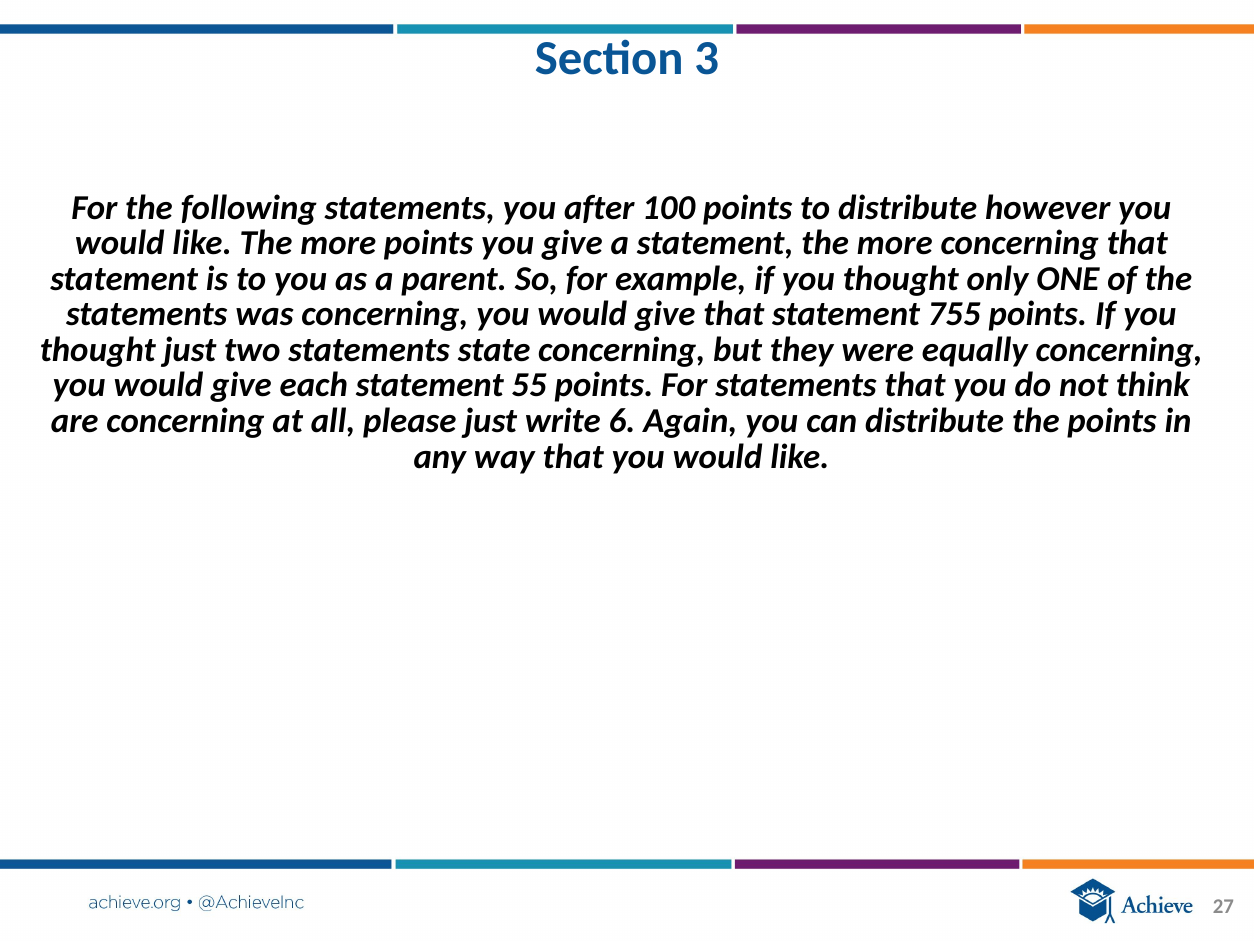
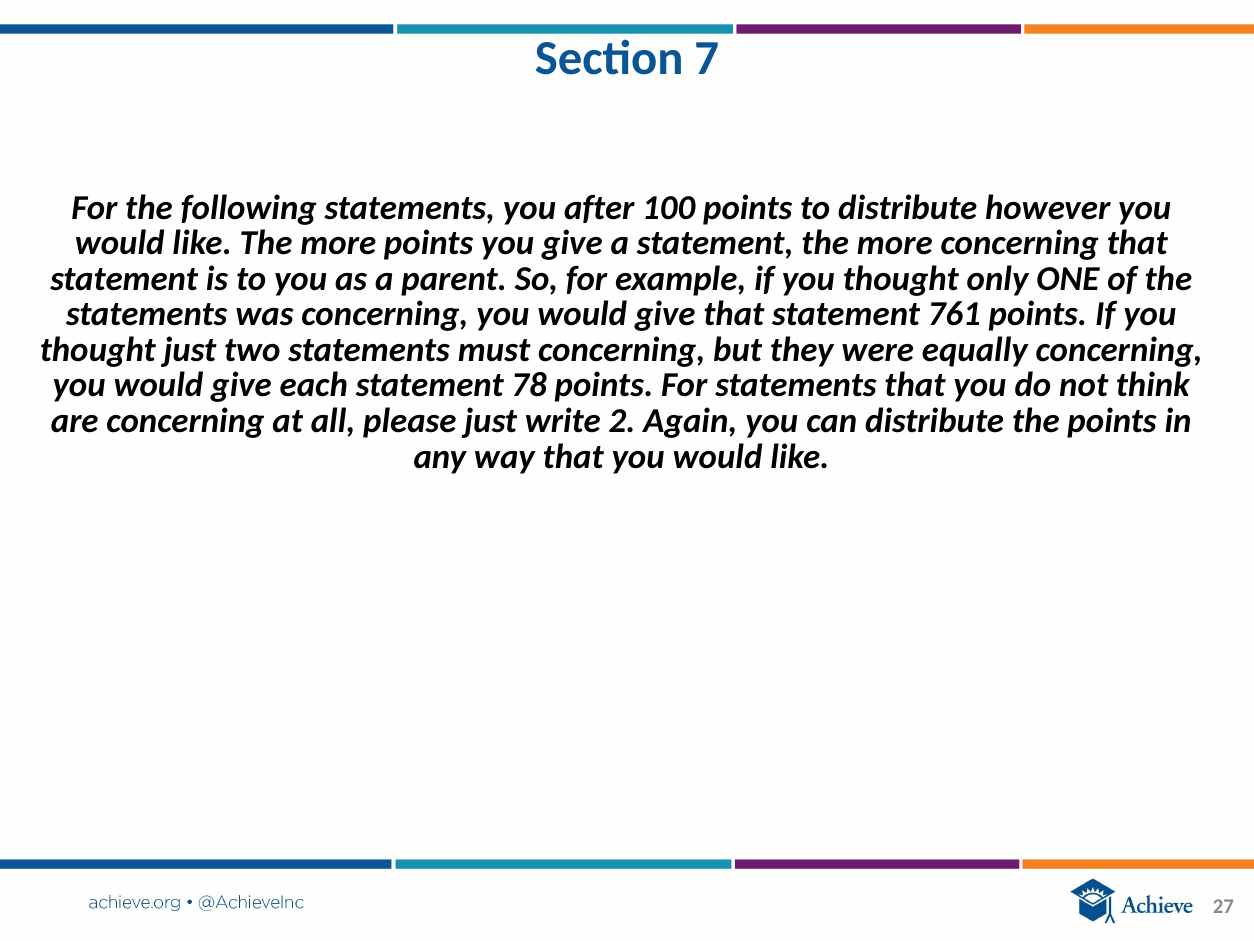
3: 3 -> 7
755: 755 -> 761
state: state -> must
55: 55 -> 78
6: 6 -> 2
